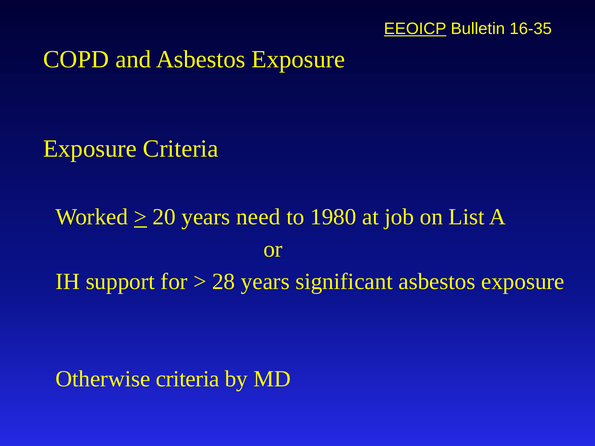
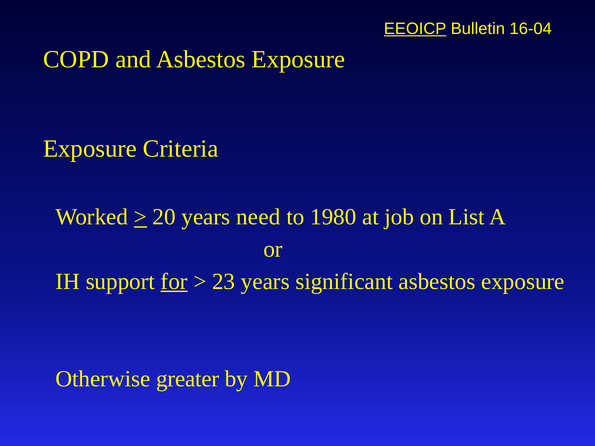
16-35: 16-35 -> 16-04
for underline: none -> present
28: 28 -> 23
Otherwise criteria: criteria -> greater
